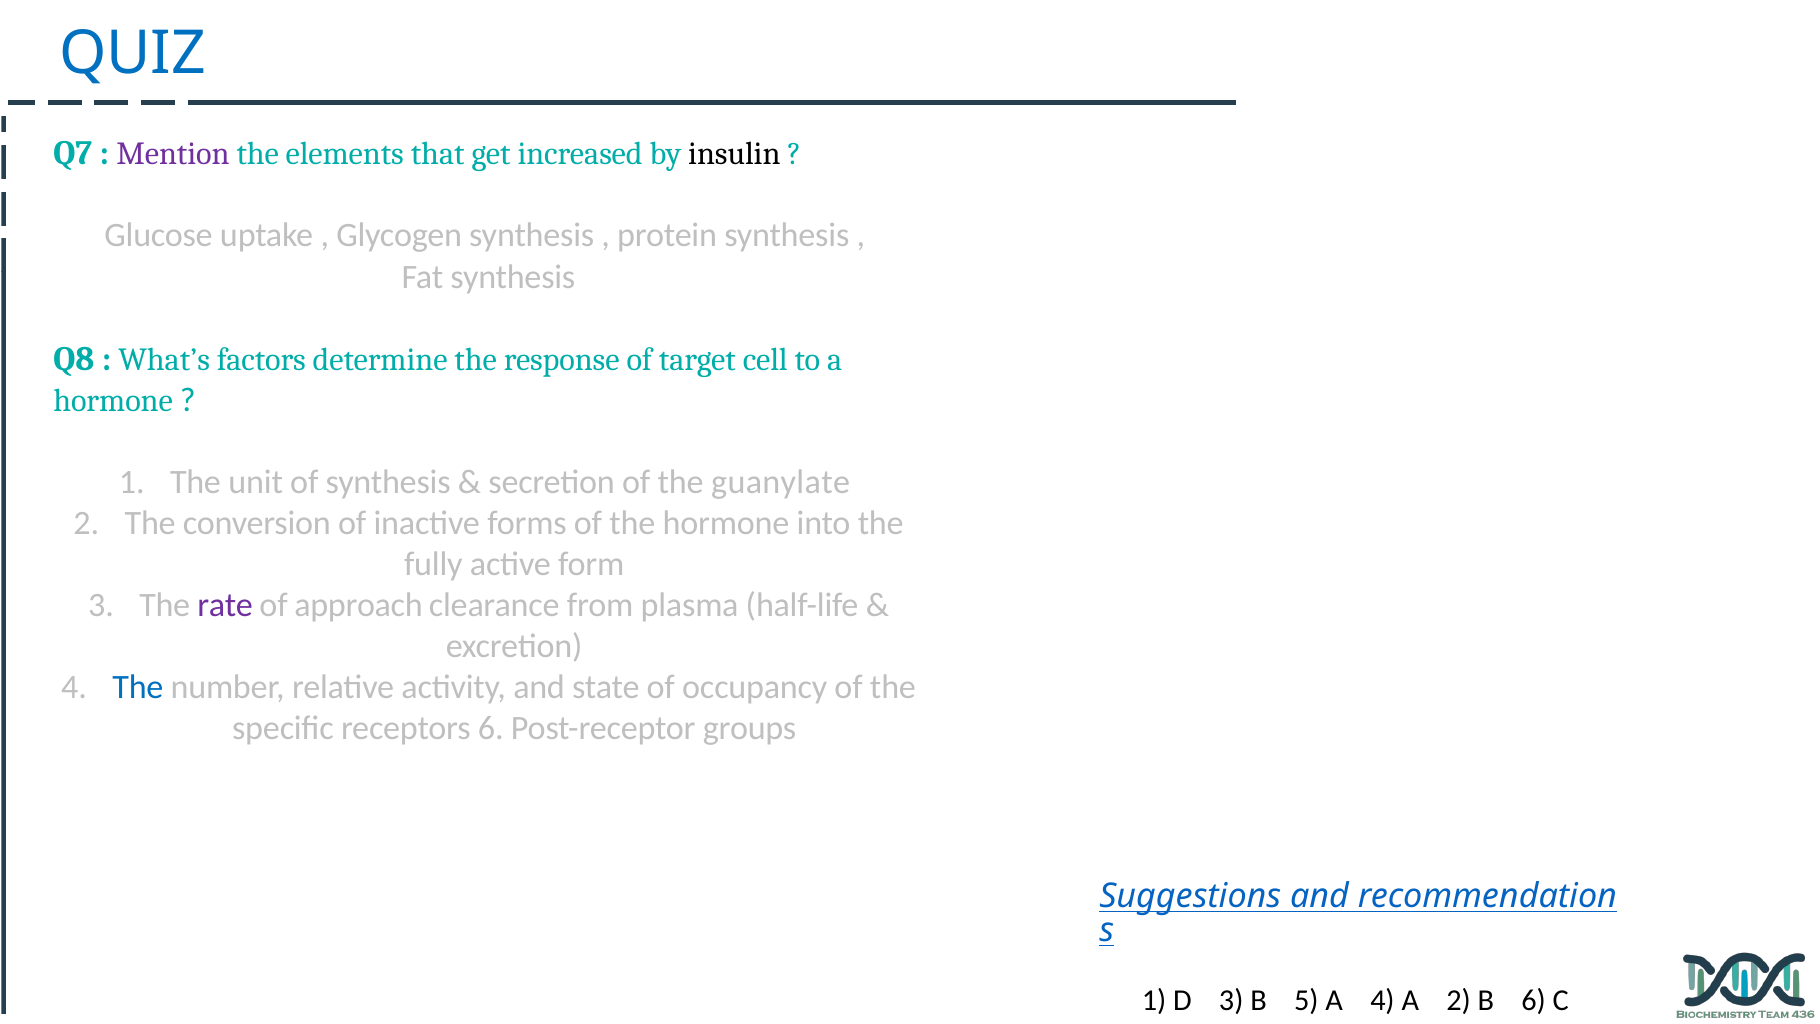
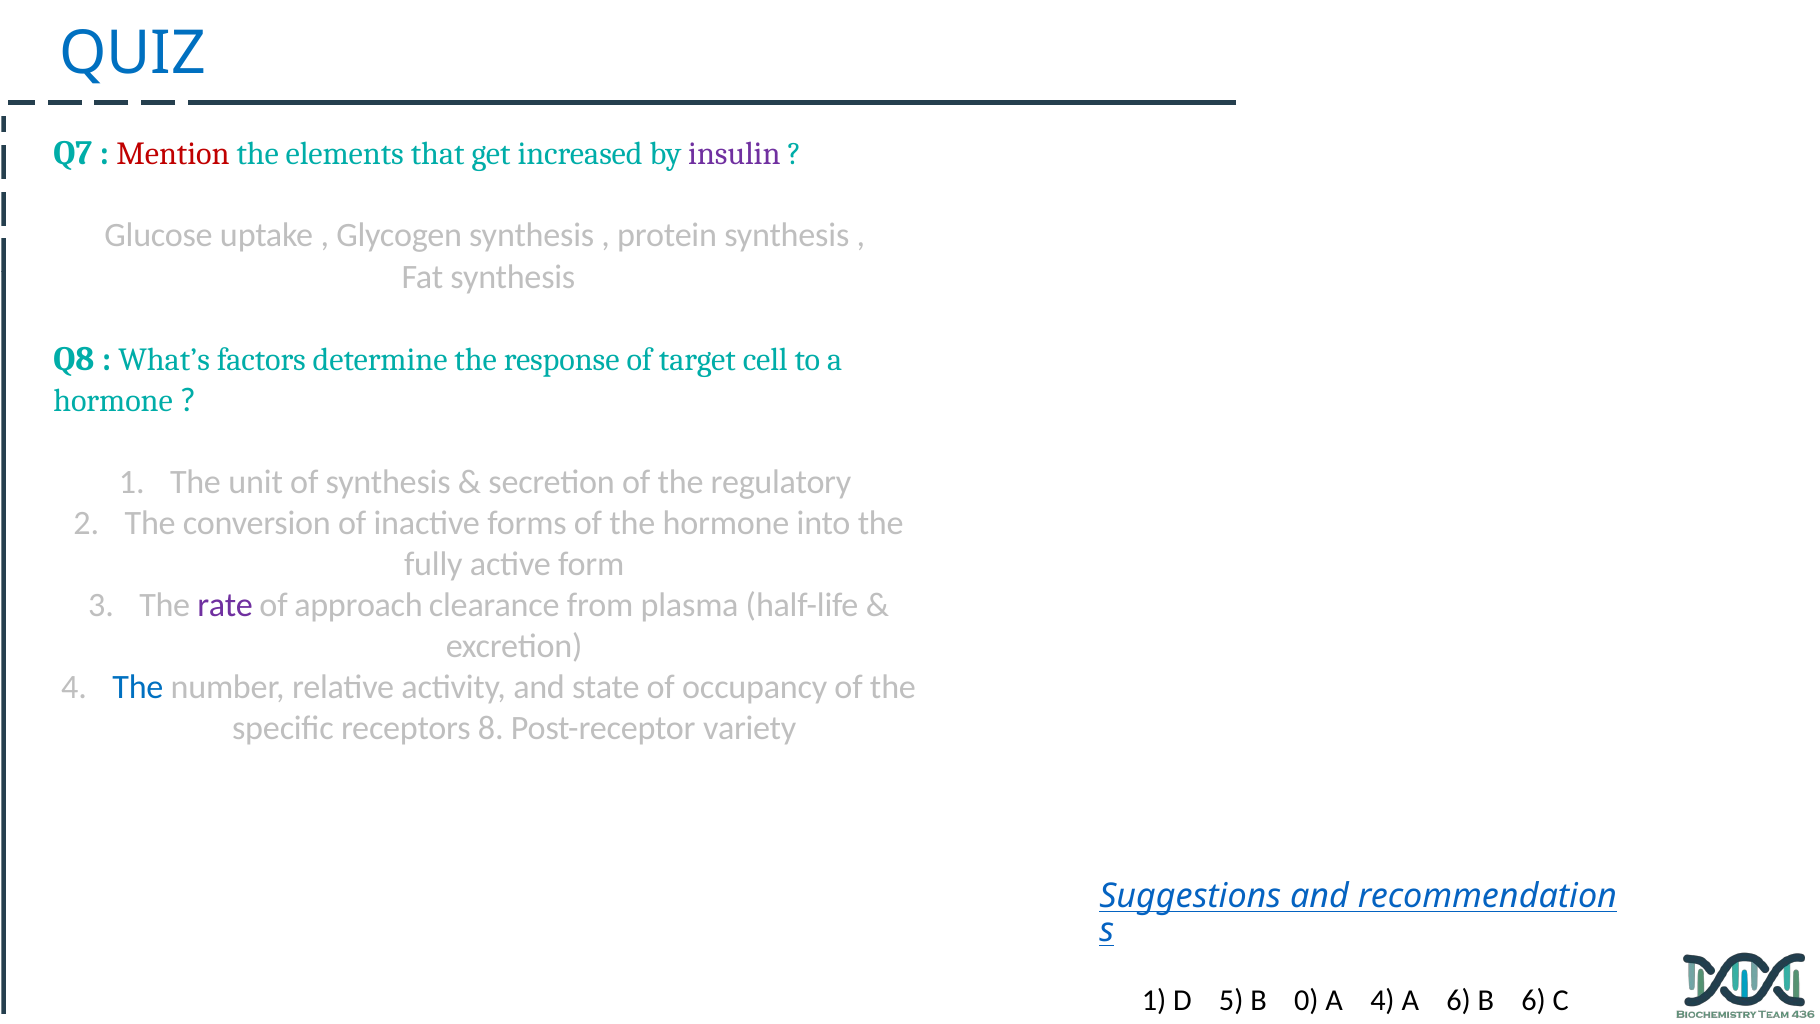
Mention colour: purple -> red
insulin colour: black -> purple
guanylate: guanylate -> regulatory
receptors 6: 6 -> 8
groups: groups -> variety
D 3: 3 -> 5
5: 5 -> 0
A 2: 2 -> 6
